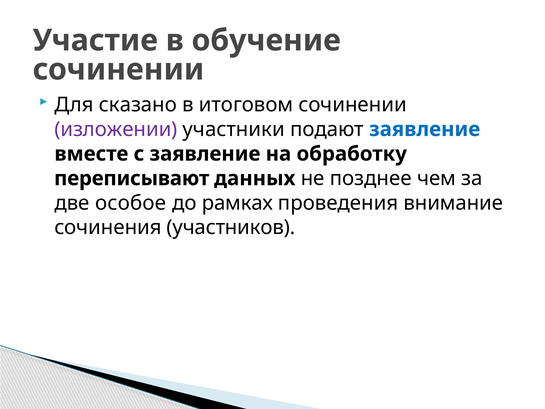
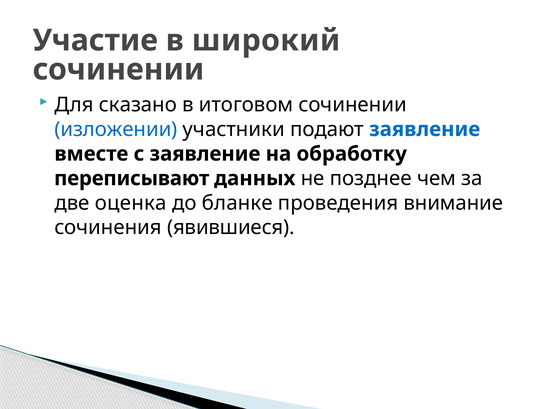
обучение: обучение -> широкий
изложении colour: purple -> blue
особое: особое -> оценка
рамках: рамках -> бланке
участников: участников -> явившиеся
